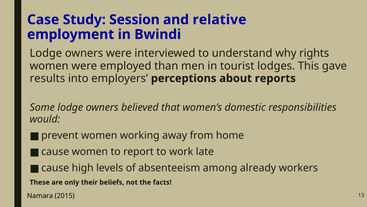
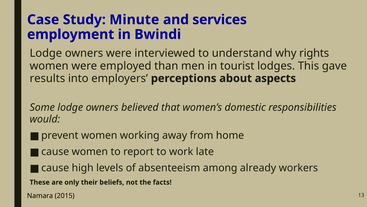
Session: Session -> Minute
relative: relative -> services
reports: reports -> aspects
